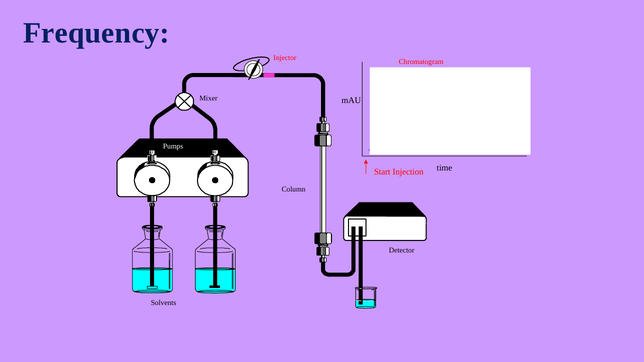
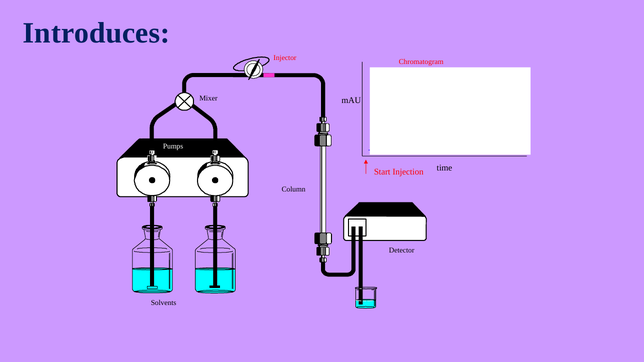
Frequency: Frequency -> Introduces
